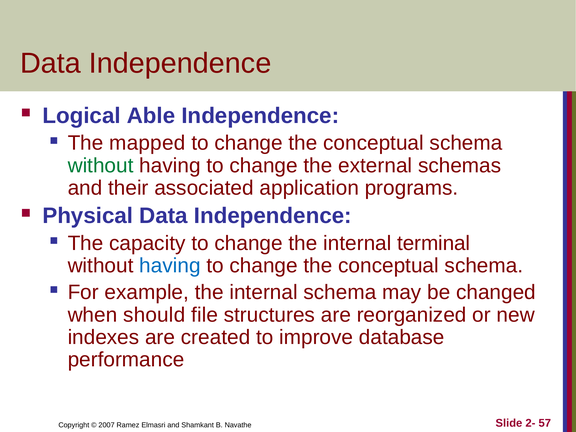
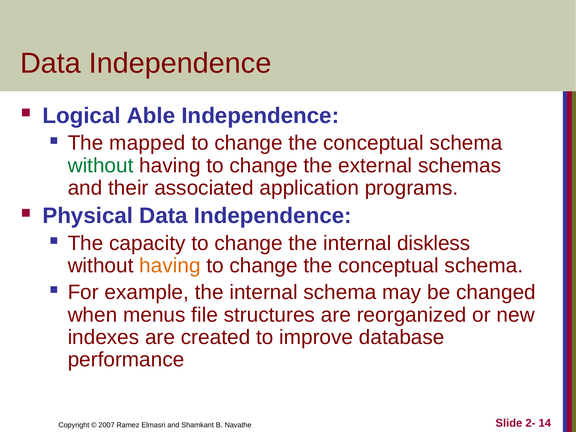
terminal: terminal -> diskless
having at (170, 266) colour: blue -> orange
should: should -> menus
57: 57 -> 14
